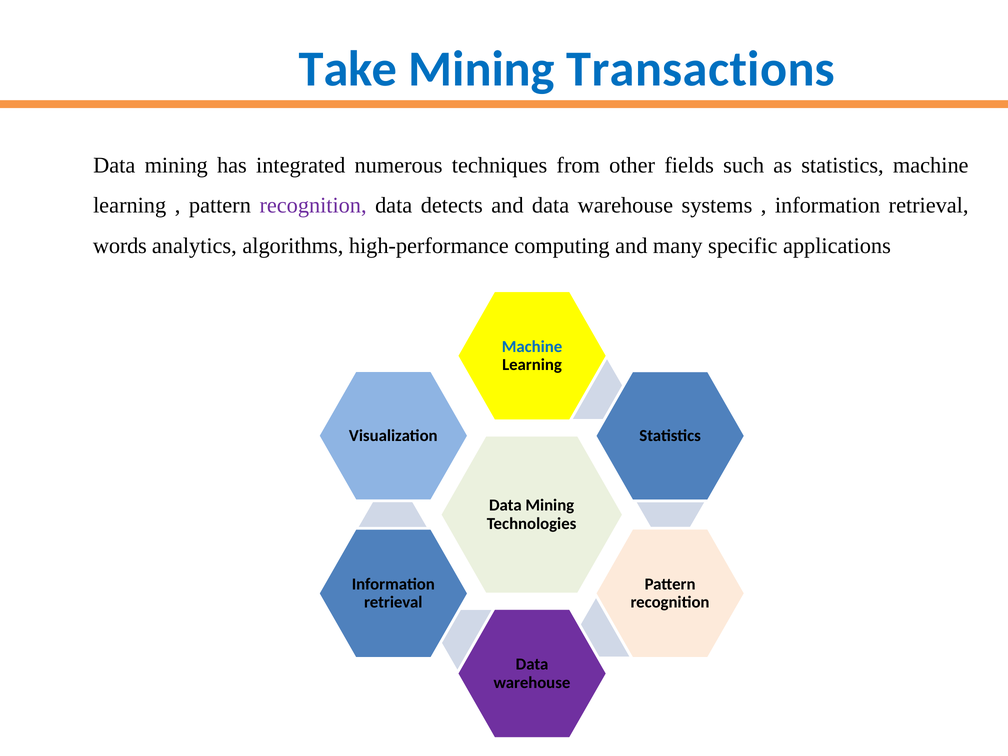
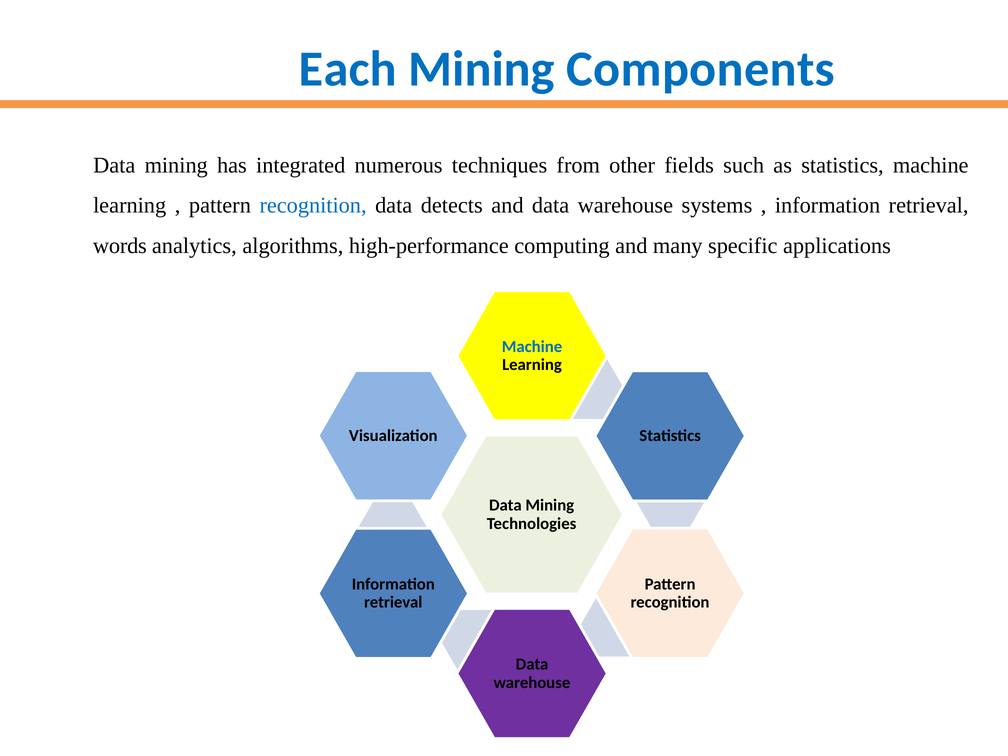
Take: Take -> Each
Transactions: Transactions -> Components
recognition at (313, 206) colour: purple -> blue
